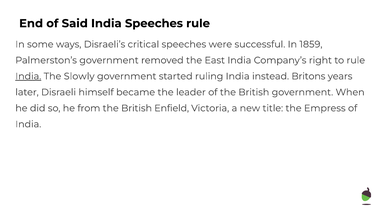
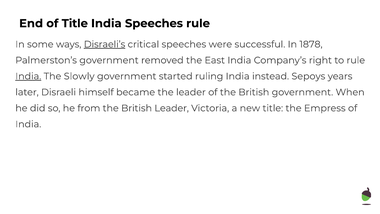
of Said: Said -> Title
Disraeli’s underline: none -> present
1859: 1859 -> 1878
Britons: Britons -> Sepoys
British Enfield: Enfield -> Leader
